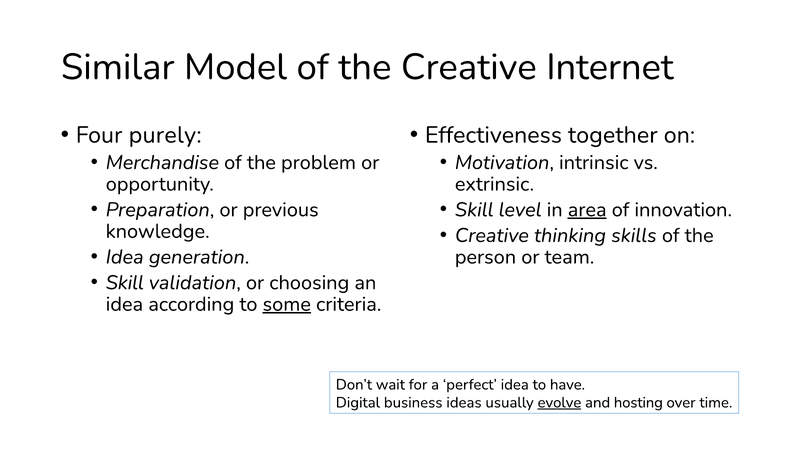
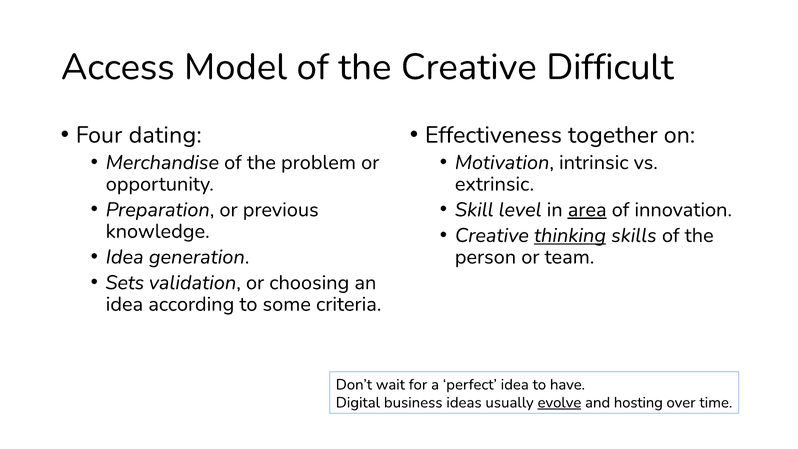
Similar: Similar -> Access
Internet: Internet -> Difficult
purely: purely -> dating
thinking underline: none -> present
Skill at (125, 283): Skill -> Sets
some underline: present -> none
